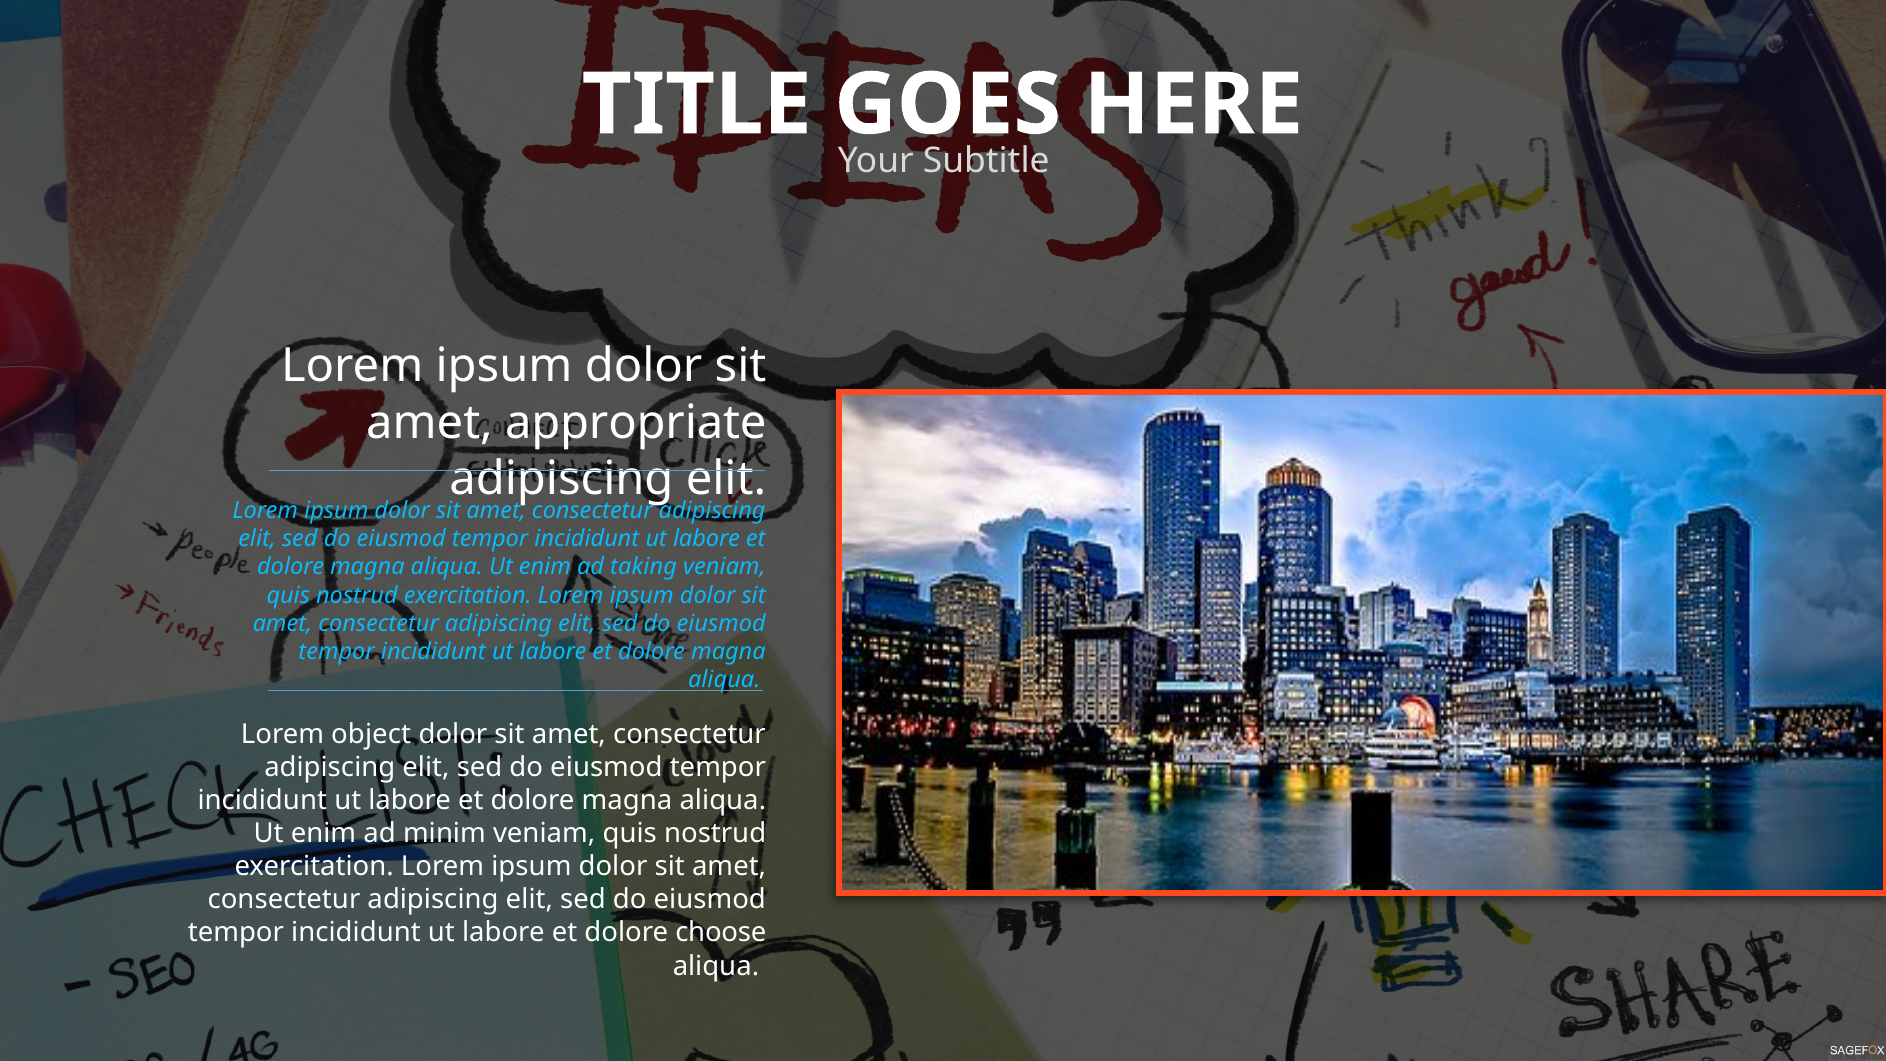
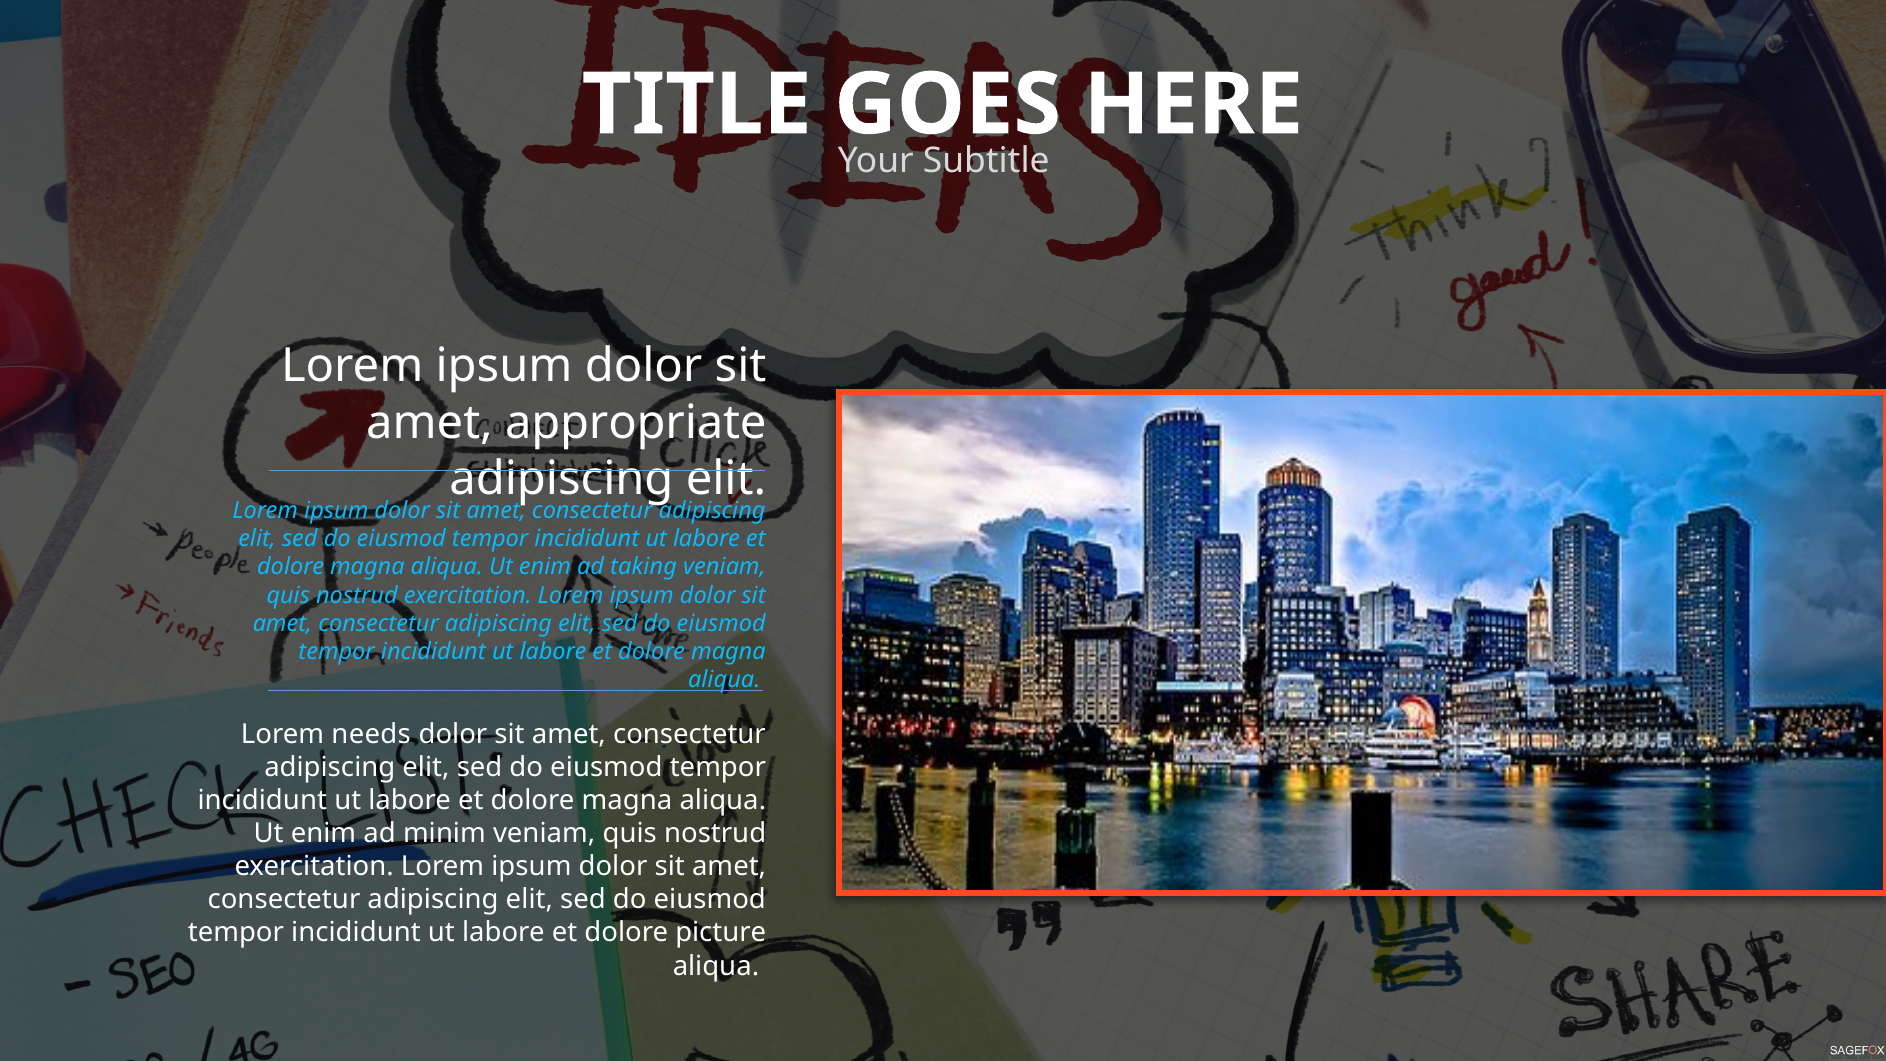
object: object -> needs
choose: choose -> picture
